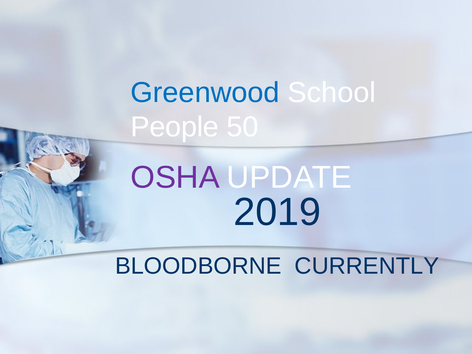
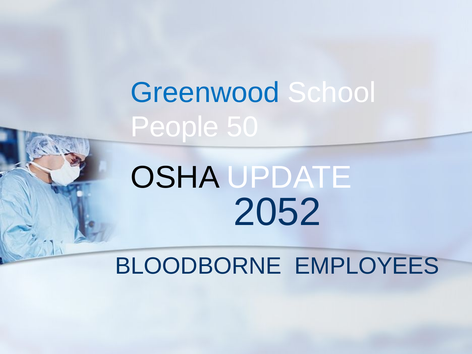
OSHA colour: purple -> black
2019: 2019 -> 2052
CURRENTLY: CURRENTLY -> EMPLOYEES
